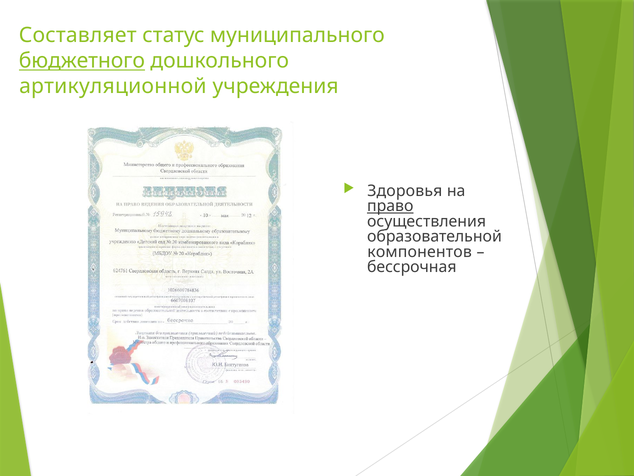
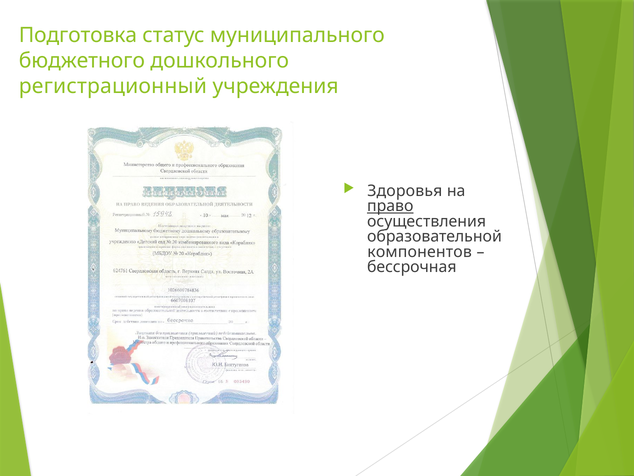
Составляет: Составляет -> Подготовка
бюджетного underline: present -> none
артикуляционной: артикуляционной -> регистрационный
